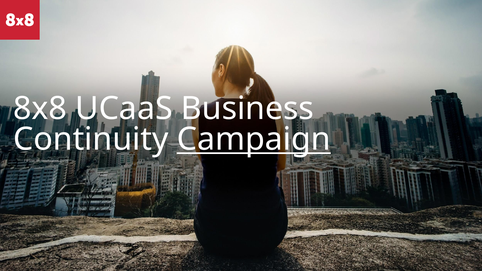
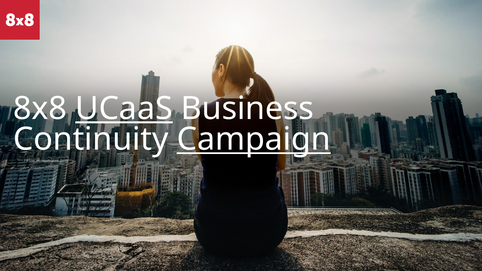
UCaaS underline: none -> present
